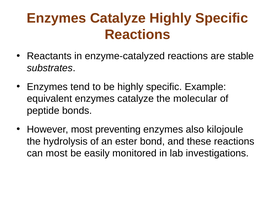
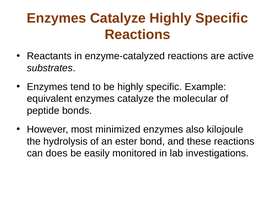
stable: stable -> active
preventing: preventing -> minimized
can most: most -> does
